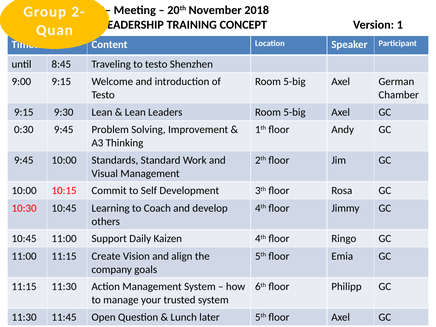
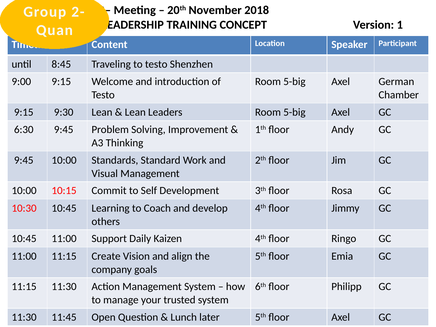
0:30: 0:30 -> 6:30
